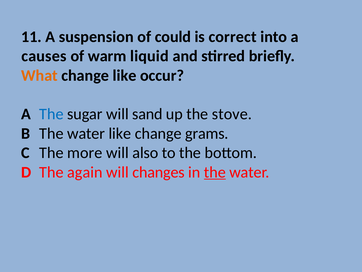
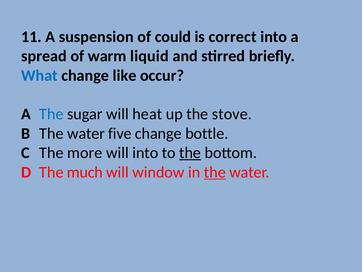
causes: causes -> spread
What colour: orange -> blue
sand: sand -> heat
water like: like -> five
grams: grams -> bottle
will also: also -> into
the at (190, 153) underline: none -> present
again: again -> much
changes: changes -> window
